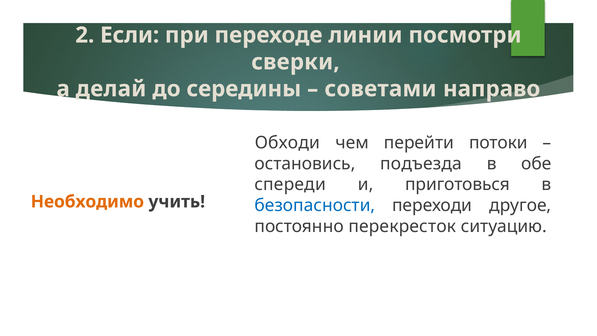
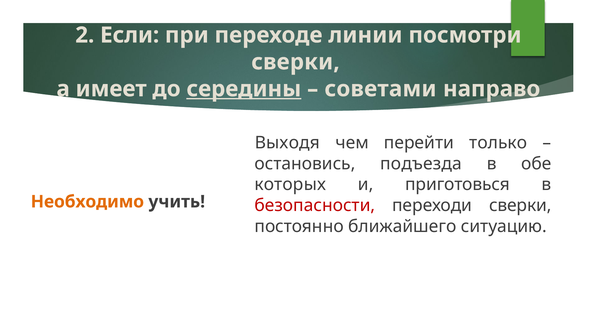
делай: делай -> имеет
середины underline: none -> present
Обходи: Обходи -> Выходя
потоки: потоки -> только
спереди: спереди -> которых
безопасности colour: blue -> red
переходи другое: другое -> сверки
перекресток: перекресток -> ближайшего
